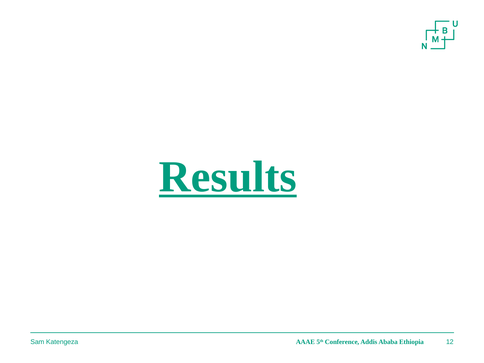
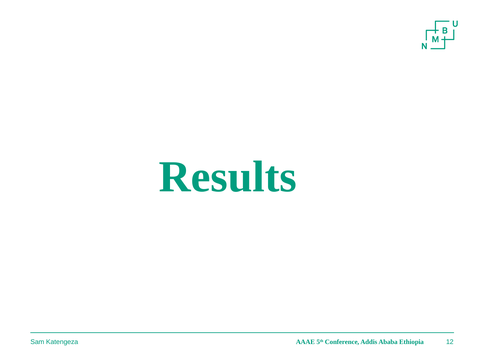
Results underline: present -> none
